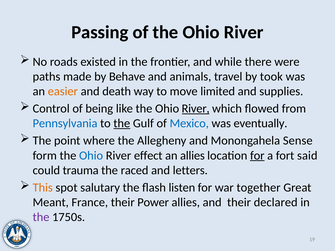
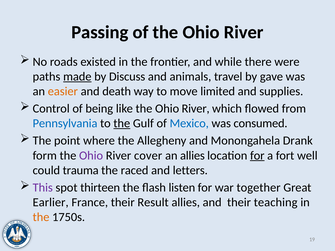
made underline: none -> present
Behave: Behave -> Discuss
took: took -> gave
River at (196, 109) underline: present -> none
eventually: eventually -> consumed
Sense: Sense -> Drank
Ohio at (91, 156) colour: blue -> purple
effect: effect -> cover
said: said -> well
This colour: orange -> purple
salutary: salutary -> thirteen
Meant: Meant -> Earlier
Power: Power -> Result
declared: declared -> teaching
the at (41, 217) colour: purple -> orange
